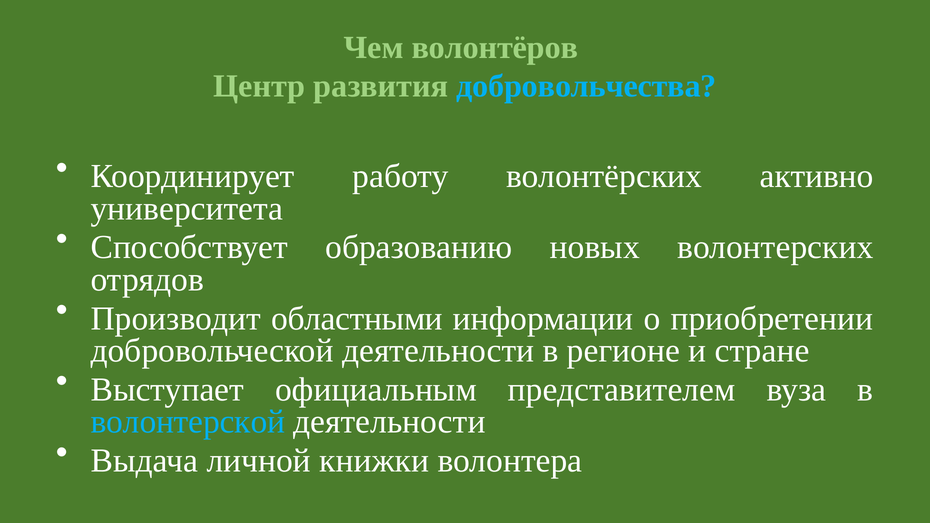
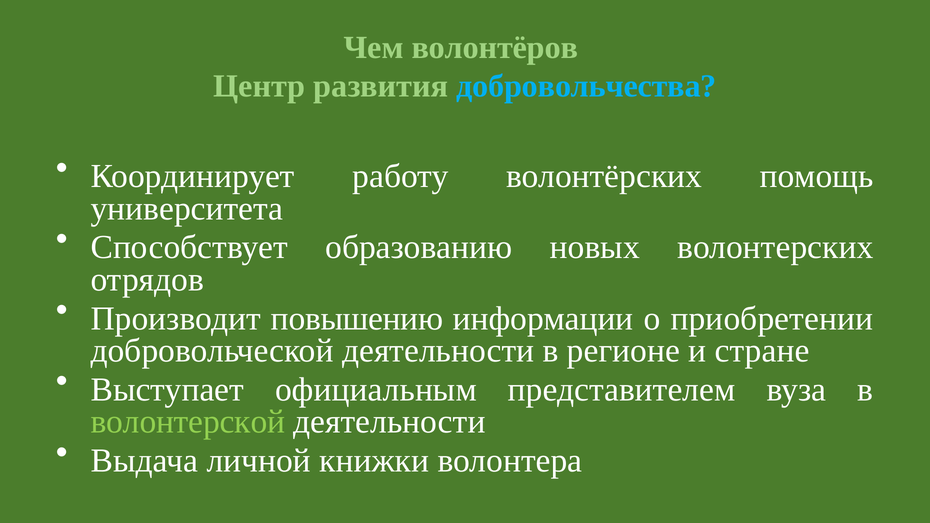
активно: активно -> помощь
областными: областными -> повышению
волонтерской colour: light blue -> light green
